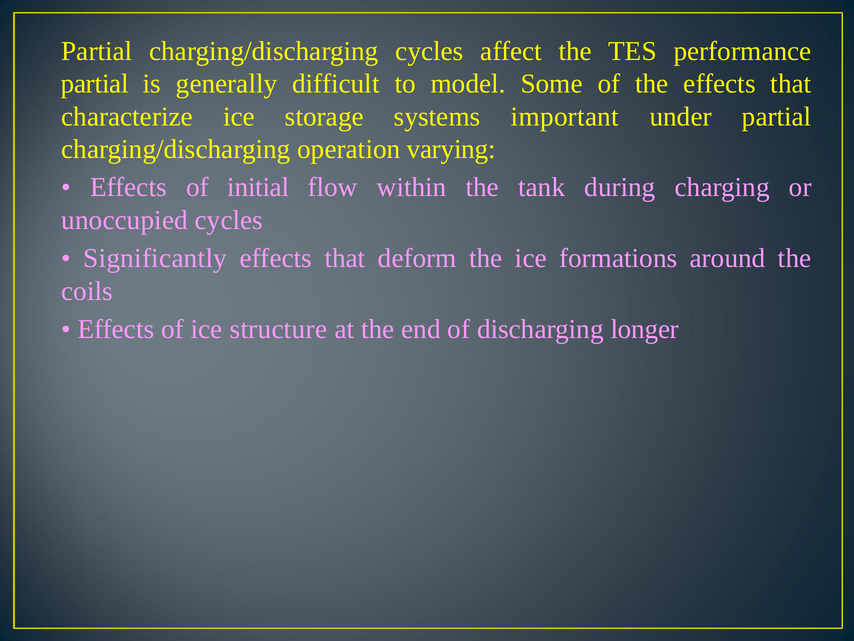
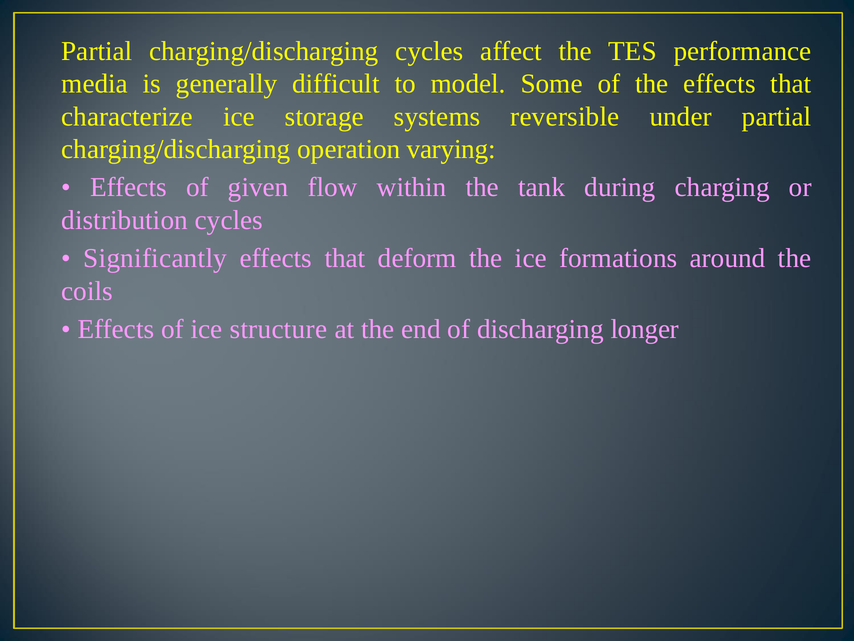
partial at (95, 84): partial -> media
important: important -> reversible
initial: initial -> given
unoccupied: unoccupied -> distribution
